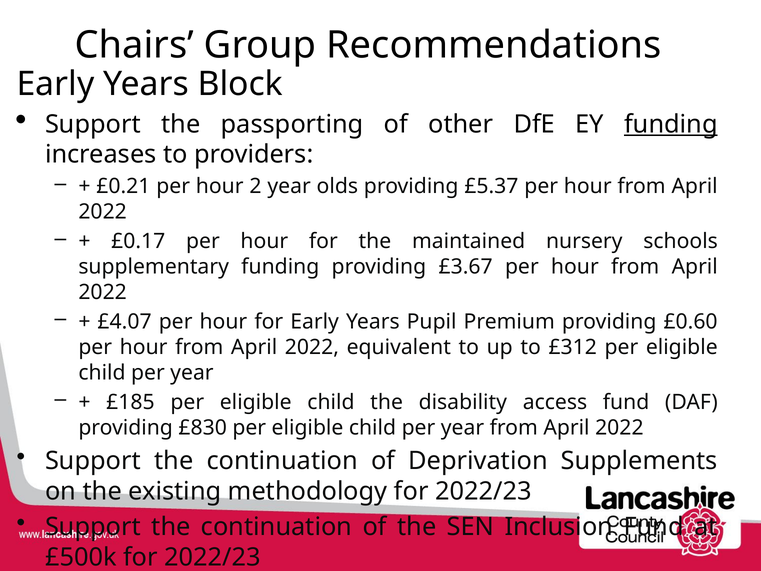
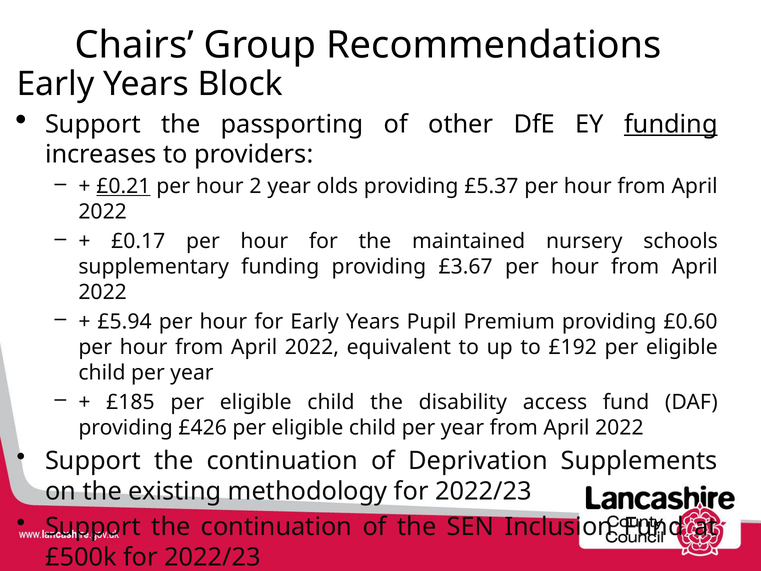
£0.21 underline: none -> present
£4.07: £4.07 -> £5.94
£312: £312 -> £192
£830: £830 -> £426
